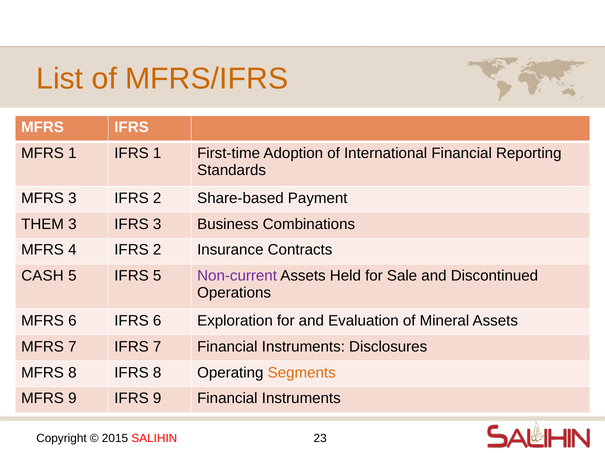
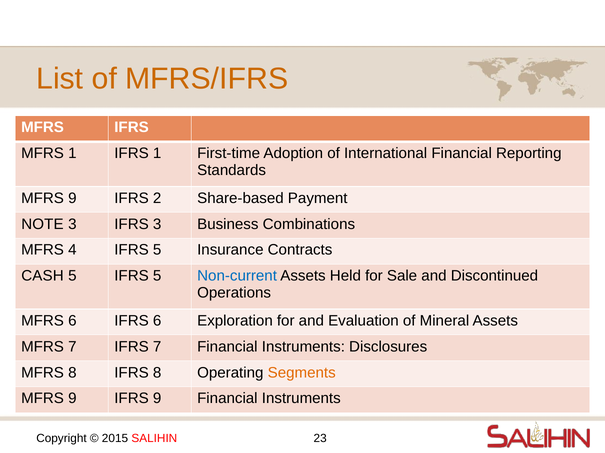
3 at (72, 198): 3 -> 9
THEM: THEM -> NOTE
4 IFRS 2: 2 -> 5
Non-current colour: purple -> blue
